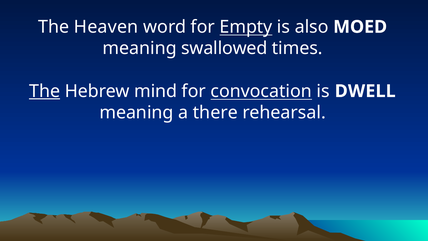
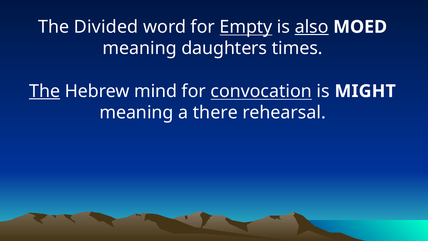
Heaven: Heaven -> Divided
also underline: none -> present
swallowed: swallowed -> daughters
DWELL: DWELL -> MIGHT
